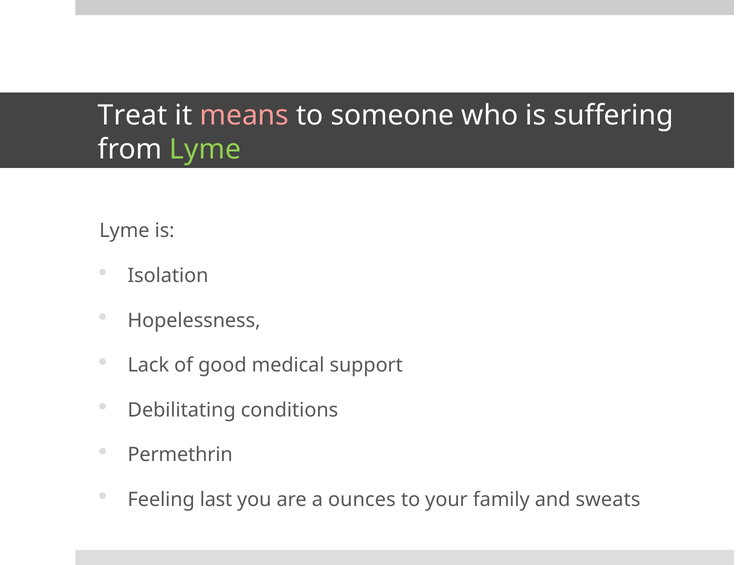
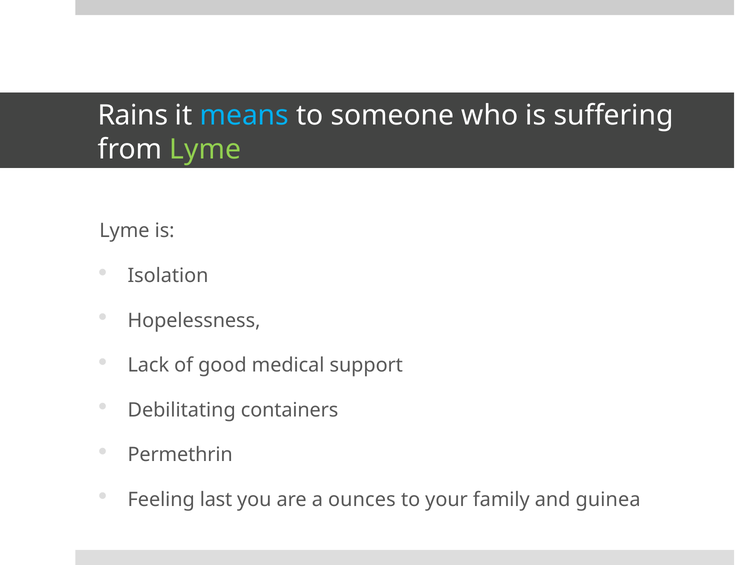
Treat: Treat -> Rains
means colour: pink -> light blue
conditions: conditions -> containers
sweats: sweats -> guinea
